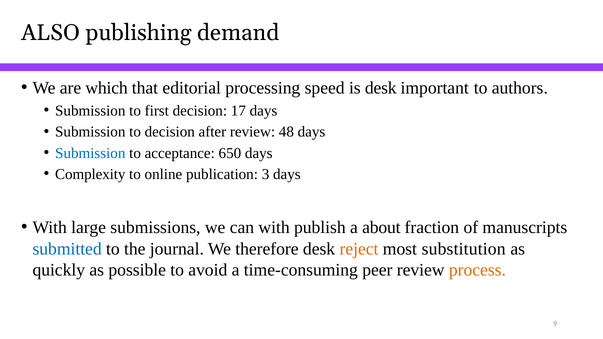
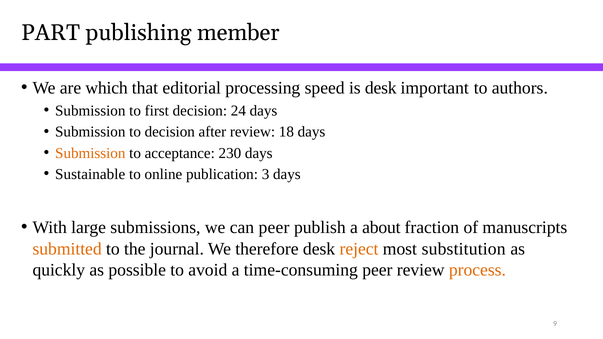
ALSO: ALSO -> PART
demand: demand -> member
17: 17 -> 24
48: 48 -> 18
Submission at (90, 153) colour: blue -> orange
650: 650 -> 230
Complexity: Complexity -> Sustainable
can with: with -> peer
submitted colour: blue -> orange
